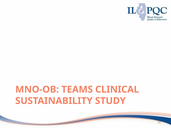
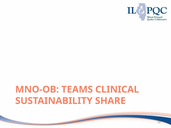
STUDY: STUDY -> SHARE
